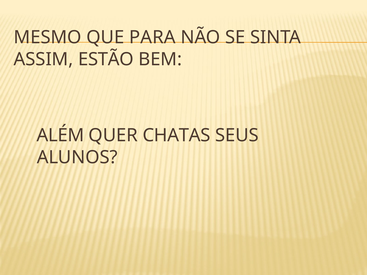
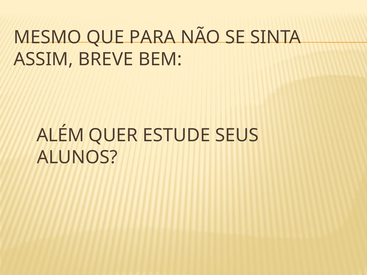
ESTÃO: ESTÃO -> BREVE
CHATAS: CHATAS -> ESTUDE
